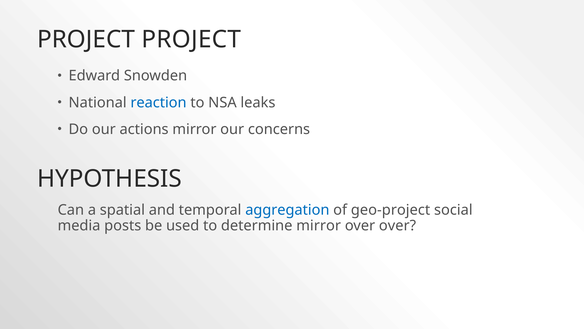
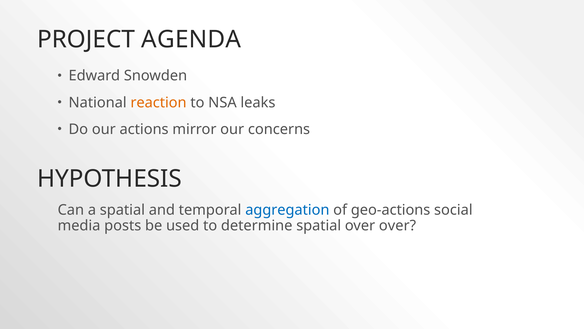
PROJECT PROJECT: PROJECT -> AGENDA
reaction colour: blue -> orange
geo-project: geo-project -> geo-actions
determine mirror: mirror -> spatial
